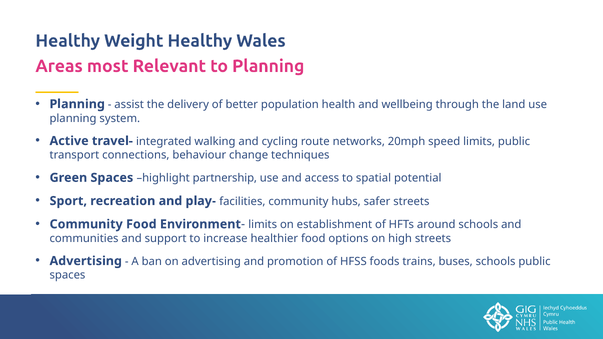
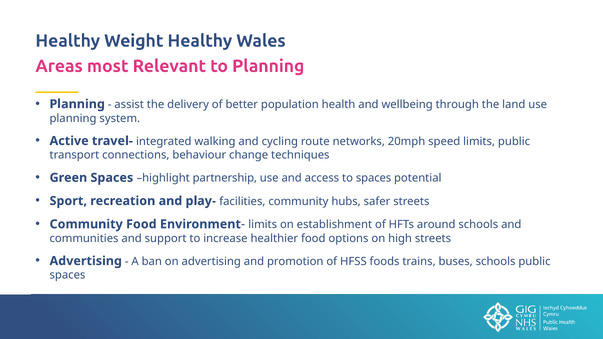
to spatial: spatial -> spaces
